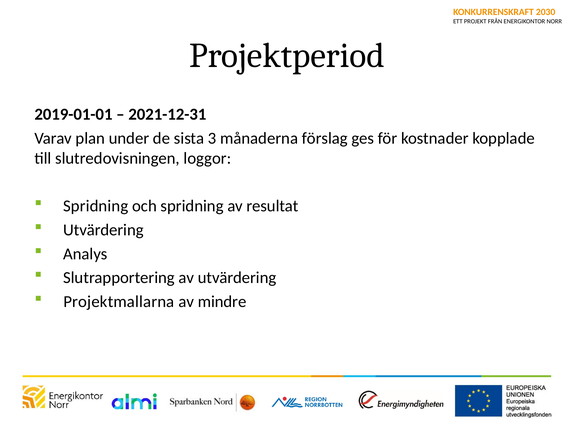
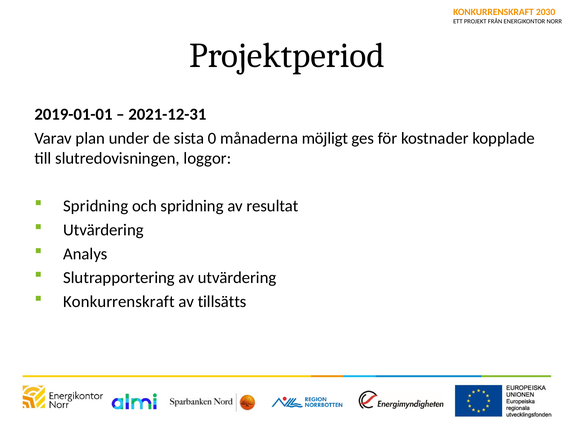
3: 3 -> 0
förslag: förslag -> möjligt
Projektmallarna at (119, 302): Projektmallarna -> Konkurrenskraft
mindre: mindre -> tillsätts
